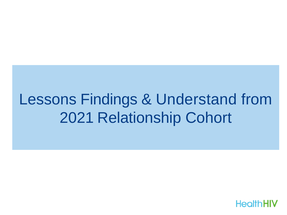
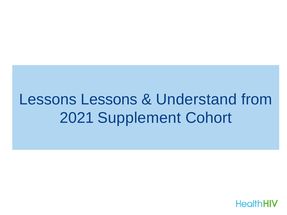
Lessons Findings: Findings -> Lessons
Relationship: Relationship -> Supplement
